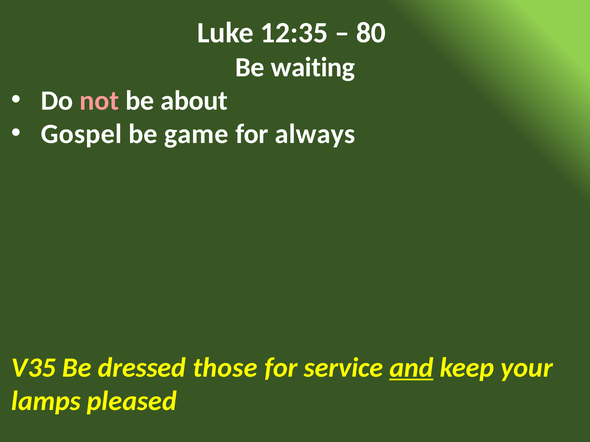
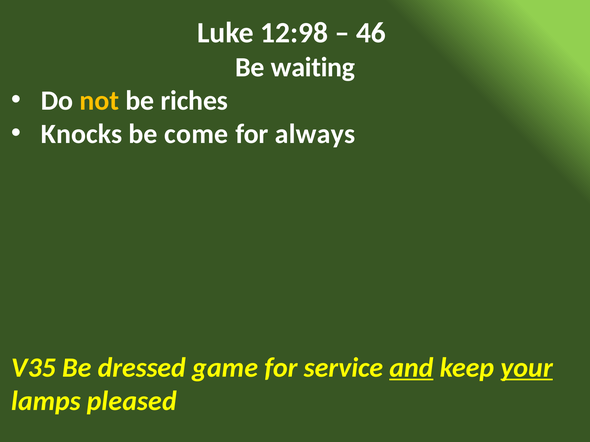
12:35: 12:35 -> 12:98
80: 80 -> 46
not colour: pink -> yellow
about: about -> riches
Gospel: Gospel -> Knocks
game: game -> come
those: those -> game
your underline: none -> present
